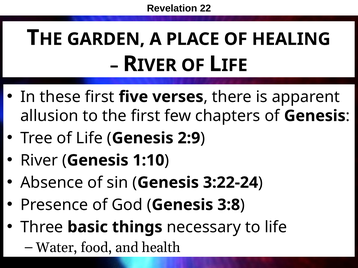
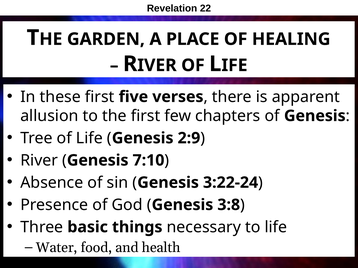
1:10: 1:10 -> 7:10
